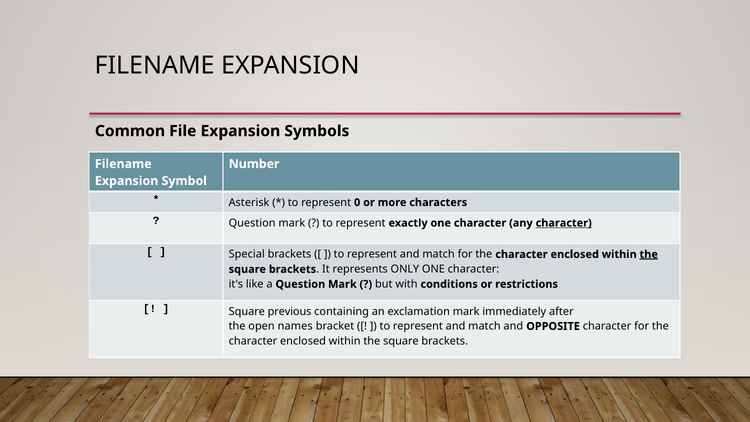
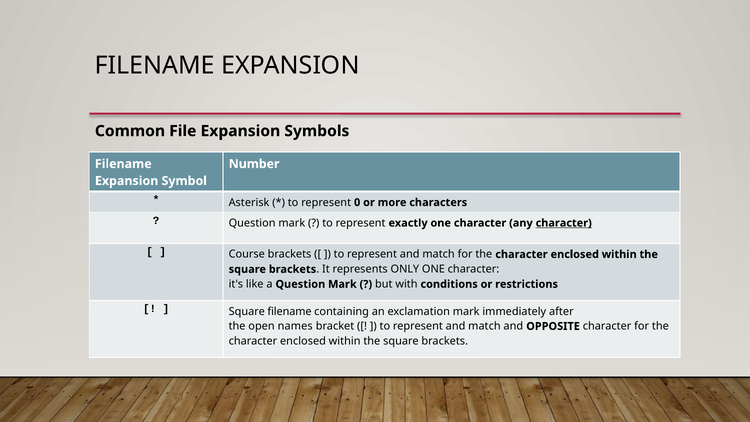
Special: Special -> Course
the at (649, 254) underline: present -> none
Square previous: previous -> filename
